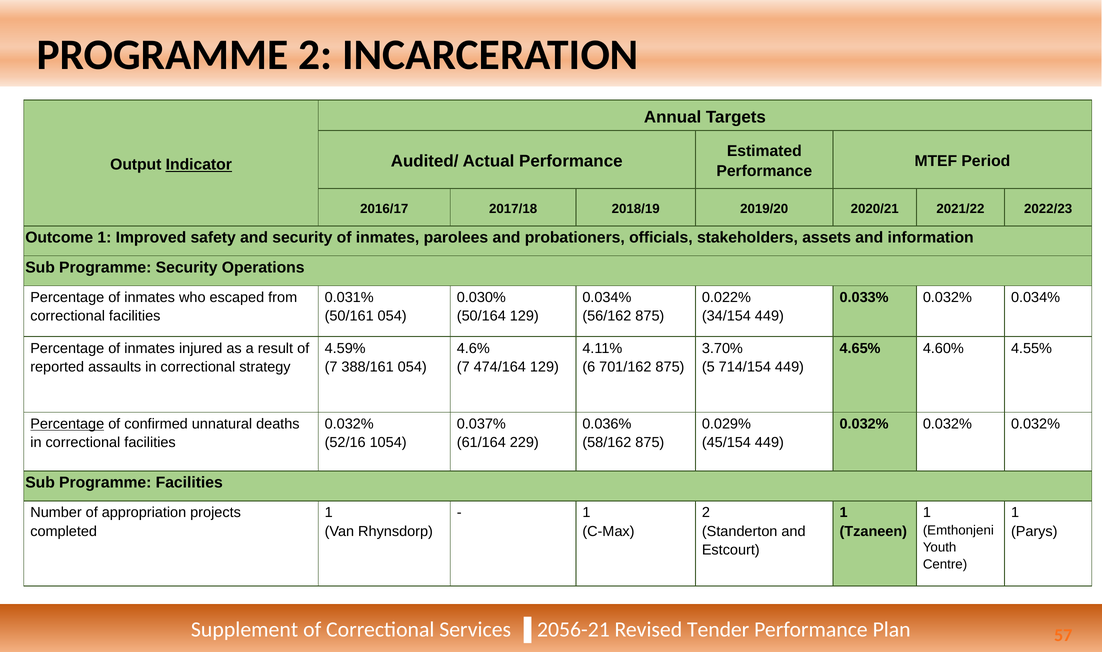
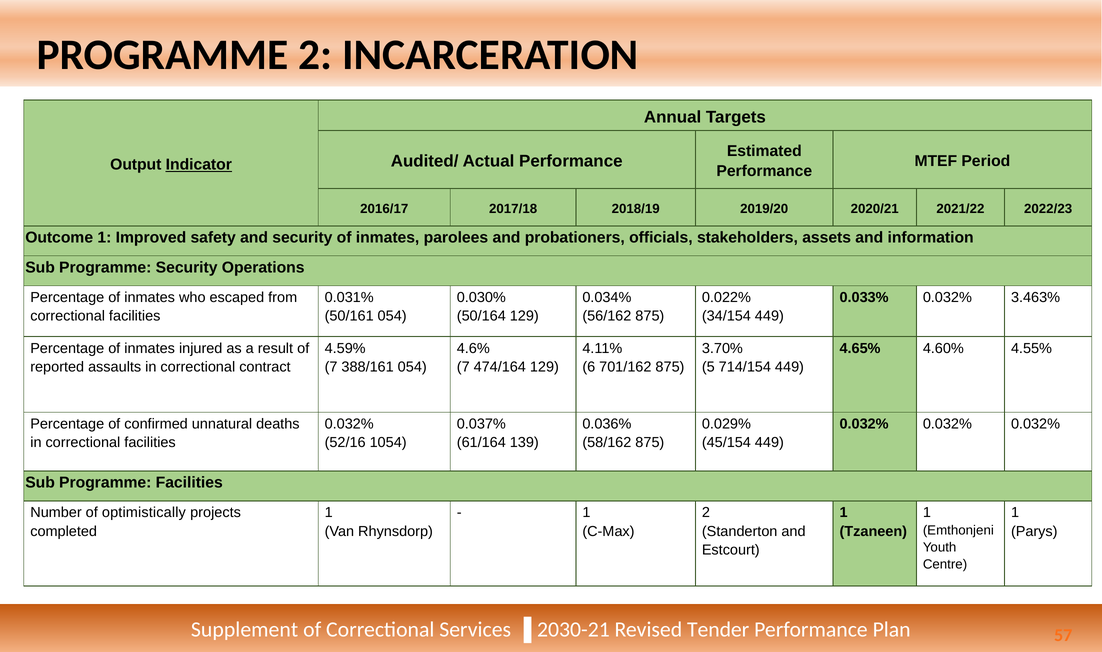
0.032% 0.034%: 0.034% -> 3.463%
strategy: strategy -> contract
Percentage at (67, 424) underline: present -> none
229: 229 -> 139
appropriation: appropriation -> optimistically
2056-21: 2056-21 -> 2030-21
